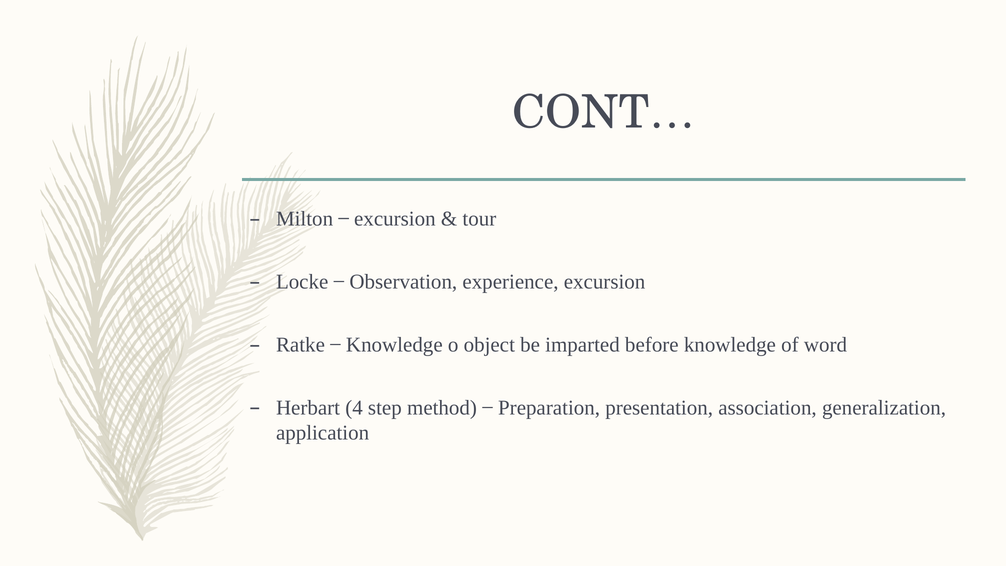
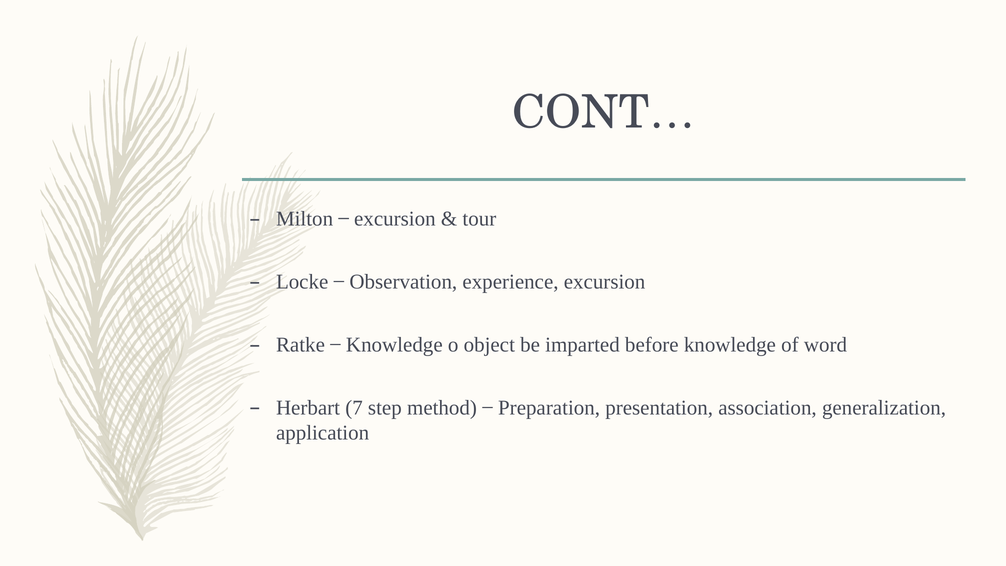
4: 4 -> 7
